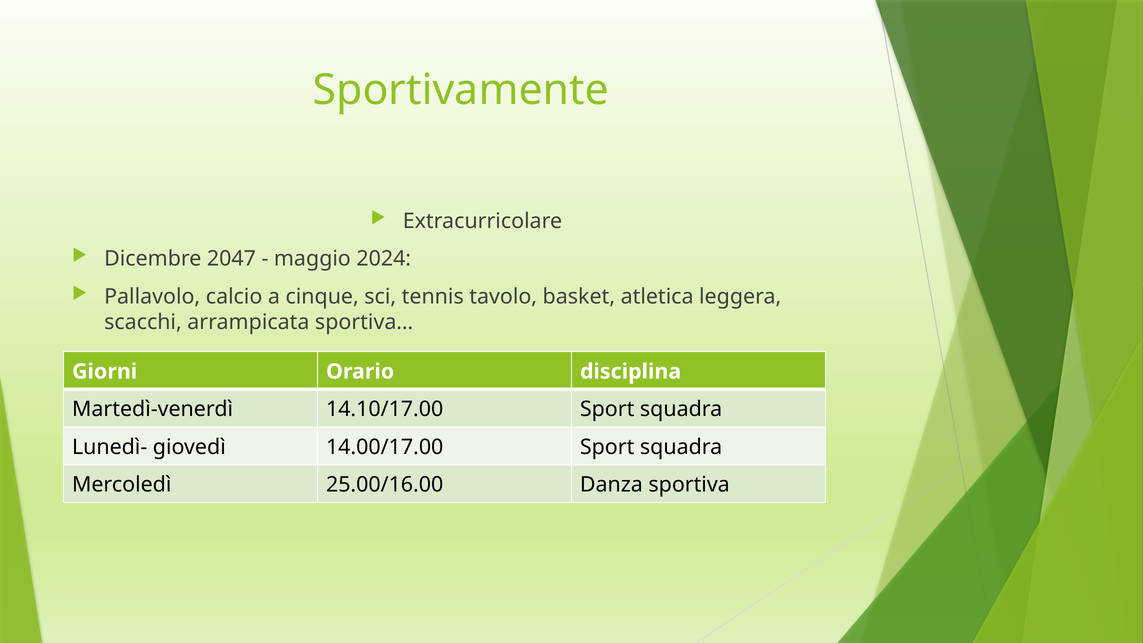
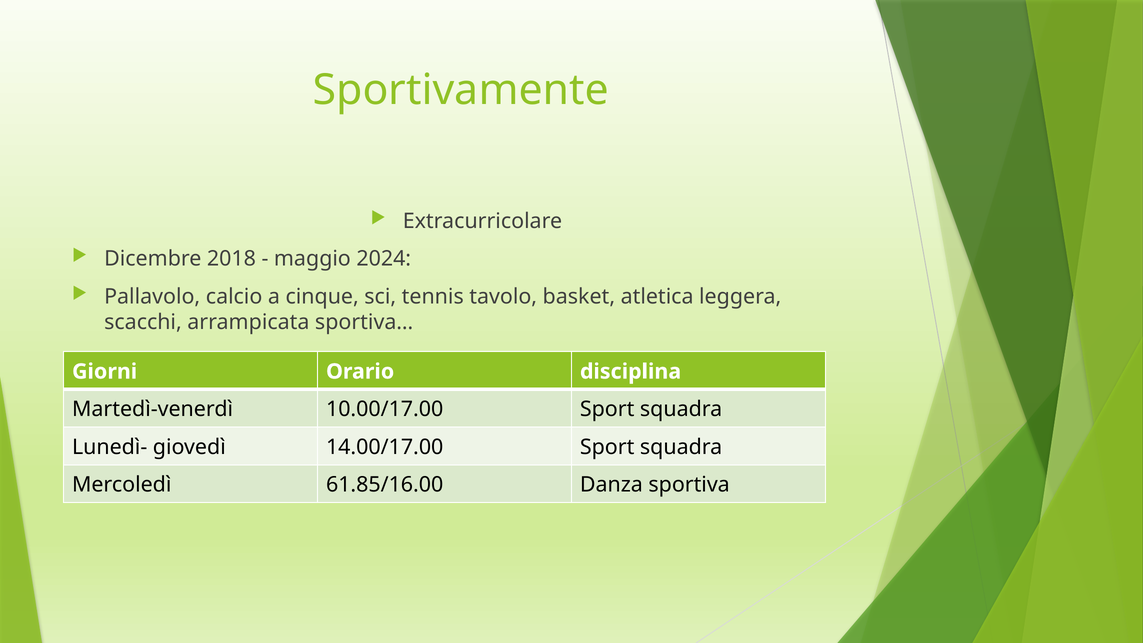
2047: 2047 -> 2018
14.10/17.00: 14.10/17.00 -> 10.00/17.00
25.00/16.00: 25.00/16.00 -> 61.85/16.00
